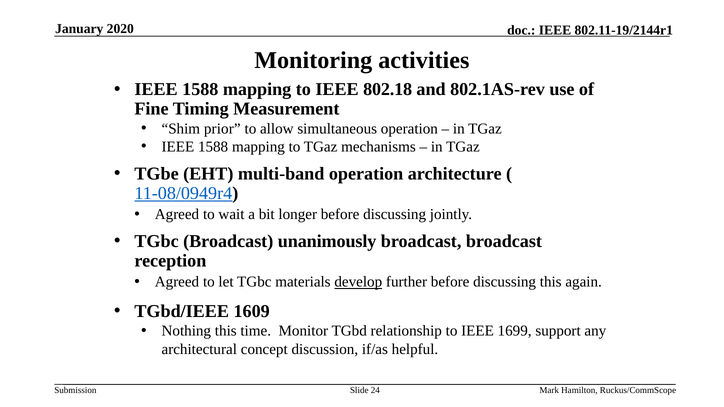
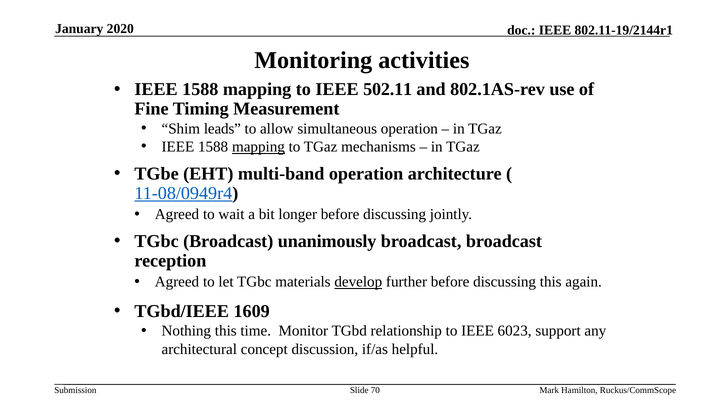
802.18: 802.18 -> 502.11
prior: prior -> leads
mapping at (258, 147) underline: none -> present
1699: 1699 -> 6023
24: 24 -> 70
